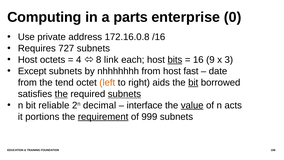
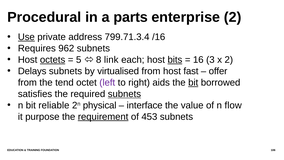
Computing: Computing -> Procedural
enterprise 0: 0 -> 2
Use underline: none -> present
172.16.0.8: 172.16.0.8 -> 799.71.3.4
727: 727 -> 962
octets underline: none -> present
4: 4 -> 5
9: 9 -> 3
x 3: 3 -> 2
Except: Except -> Delays
nhhhhhhh: nhhhhhhh -> virtualised
date: date -> offer
left colour: orange -> purple
the at (61, 94) underline: present -> none
decimal: decimal -> physical
value underline: present -> none
acts: acts -> flow
portions: portions -> purpose
999: 999 -> 453
